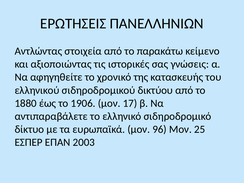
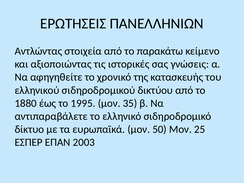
1906: 1906 -> 1995
17: 17 -> 35
96: 96 -> 50
